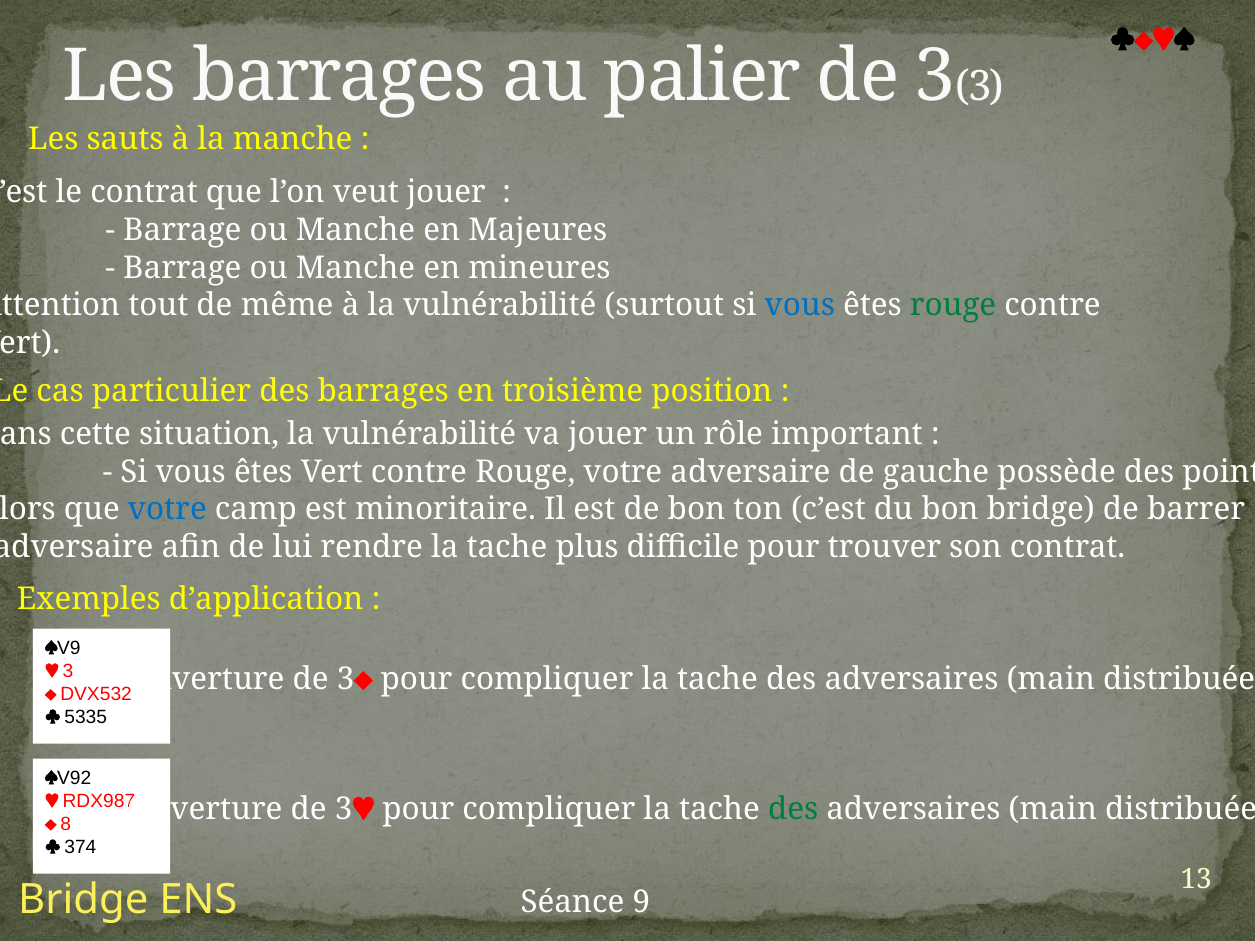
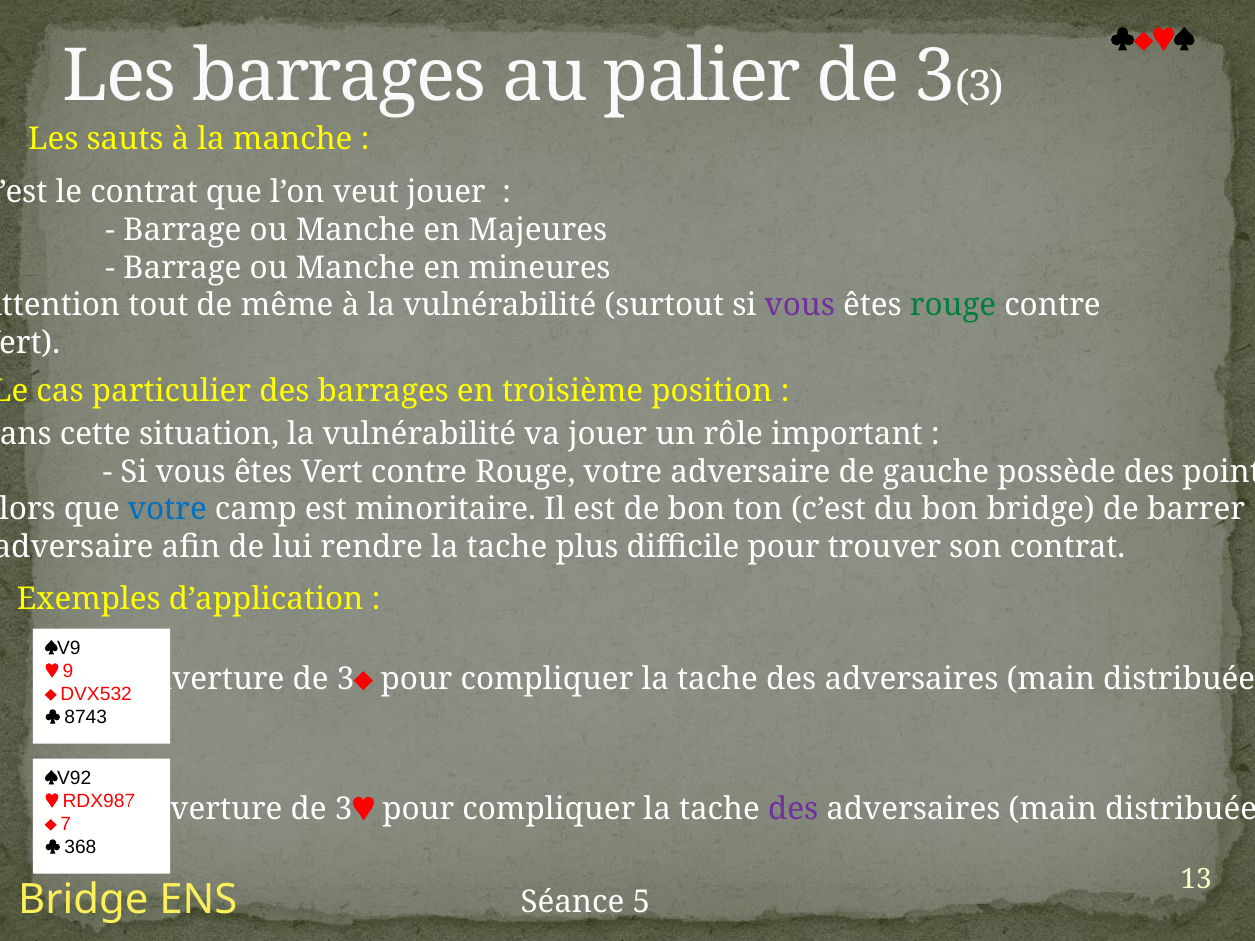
vous at (800, 305) colour: blue -> purple
3 at (68, 671): 3 -> 9
5335: 5335 -> 8743
des at (793, 809) colour: green -> purple
8: 8 -> 7
374: 374 -> 368
9: 9 -> 5
